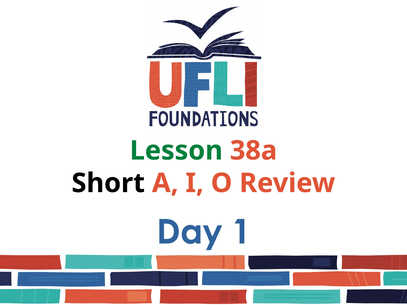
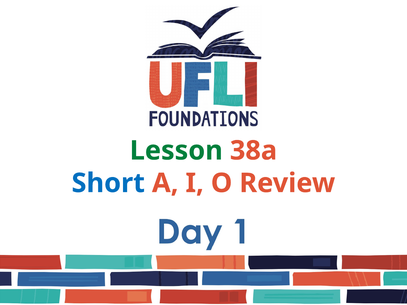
Short colour: black -> blue
